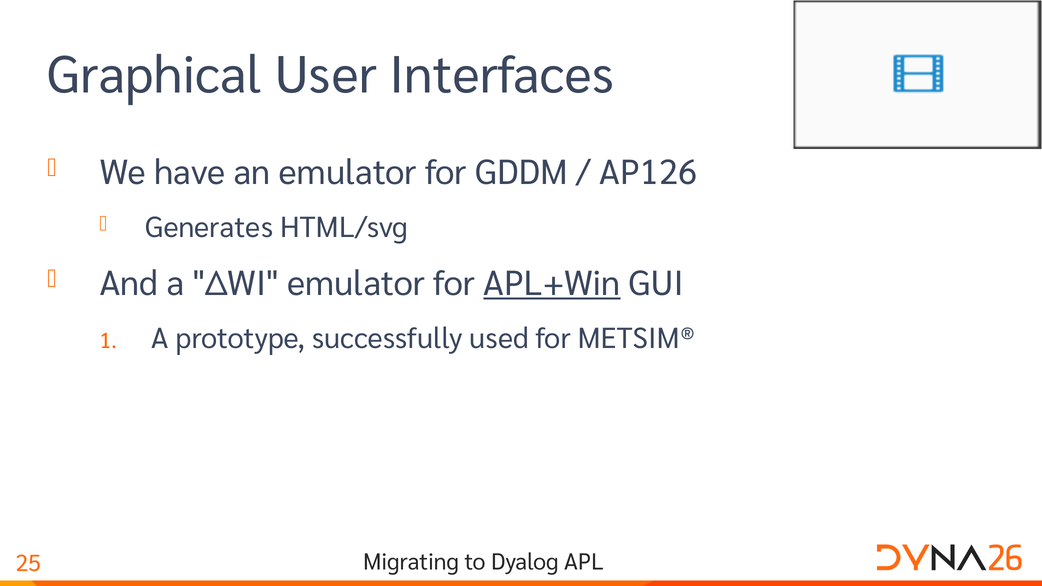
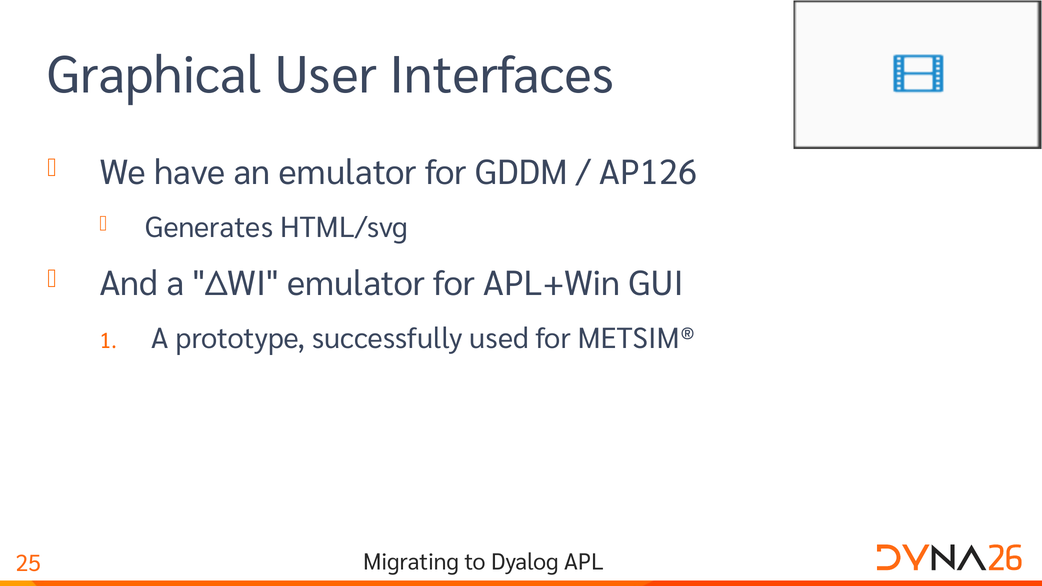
APL+Win underline: present -> none
